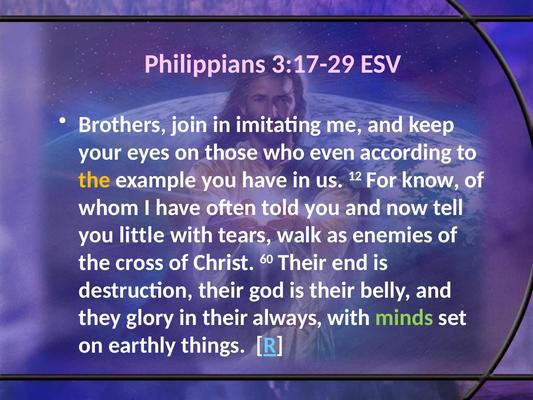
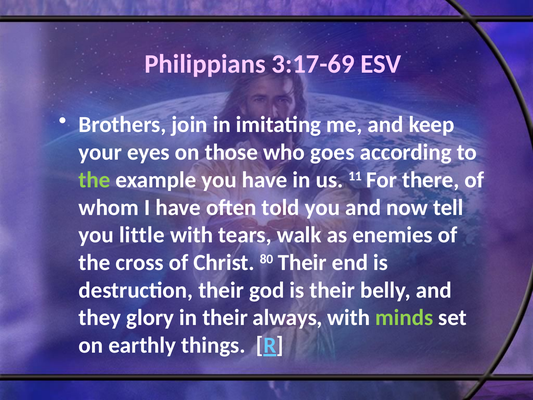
3:17-29: 3:17-29 -> 3:17-69
even: even -> goes
the at (95, 180) colour: yellow -> light green
12: 12 -> 11
know: know -> there
60: 60 -> 80
